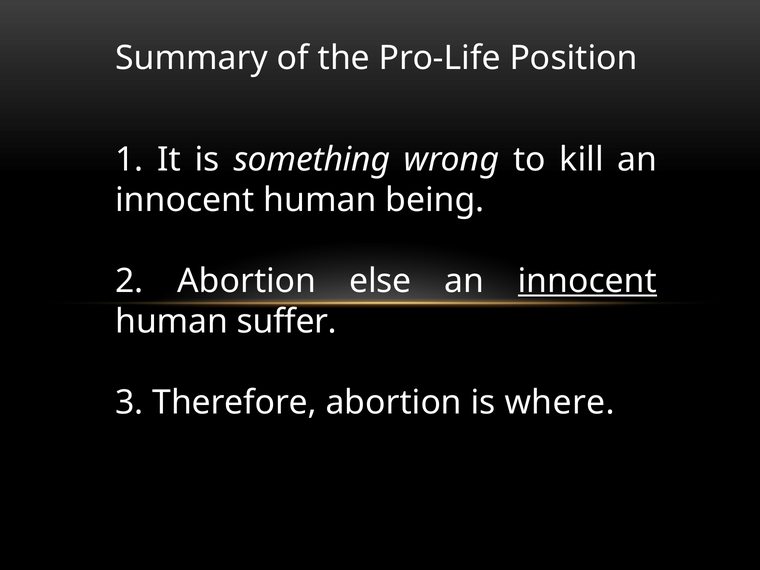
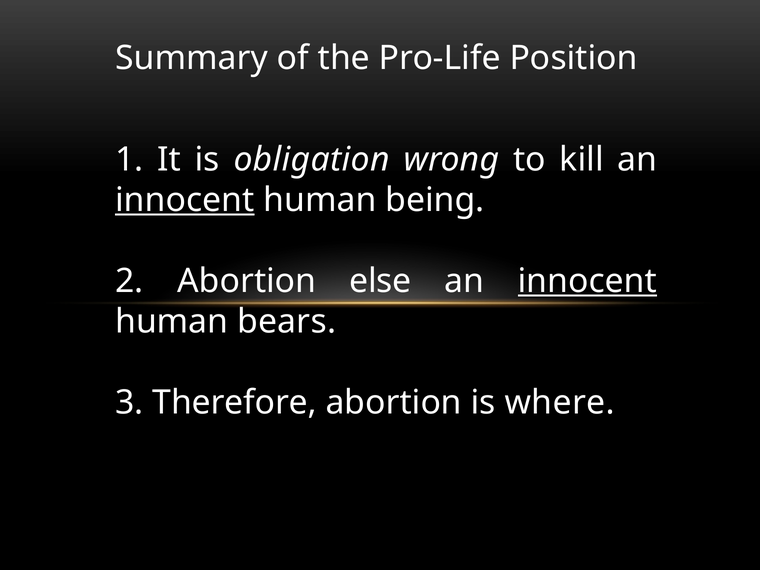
something: something -> obligation
innocent at (185, 200) underline: none -> present
suffer: suffer -> bears
